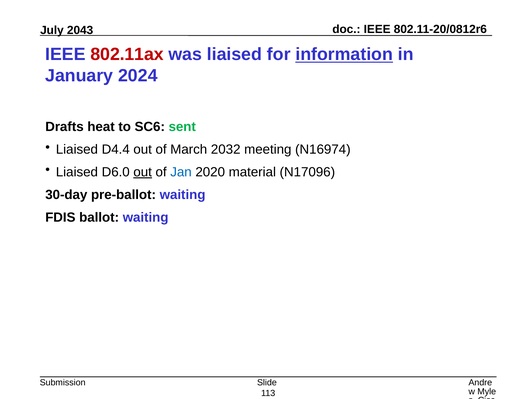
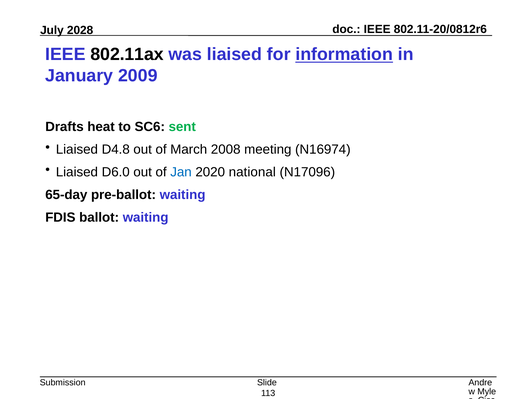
2043: 2043 -> 2028
802.11ax colour: red -> black
2024: 2024 -> 2009
D4.4: D4.4 -> D4.8
2032: 2032 -> 2008
out at (143, 172) underline: present -> none
material: material -> national
30-day: 30-day -> 65-day
